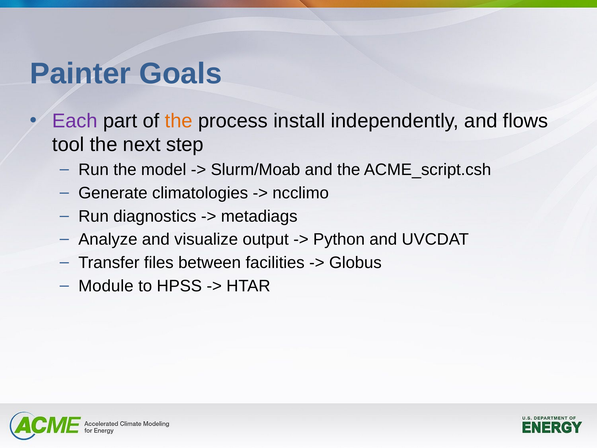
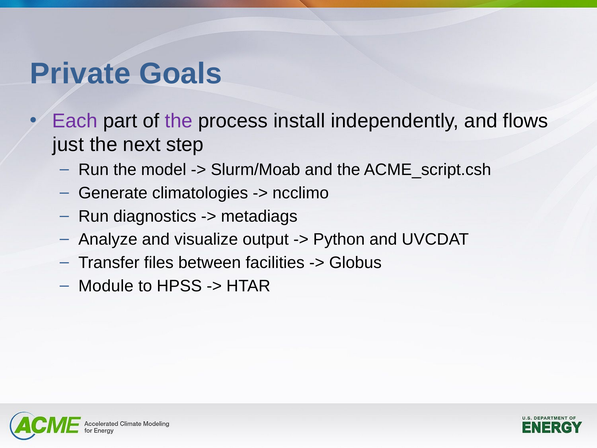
Painter: Painter -> Private
the at (179, 121) colour: orange -> purple
tool: tool -> just
